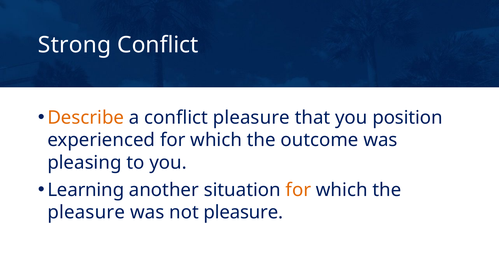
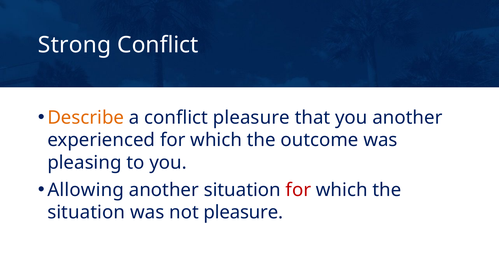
you position: position -> another
Learning: Learning -> Allowing
for at (298, 191) colour: orange -> red
pleasure at (86, 213): pleasure -> situation
